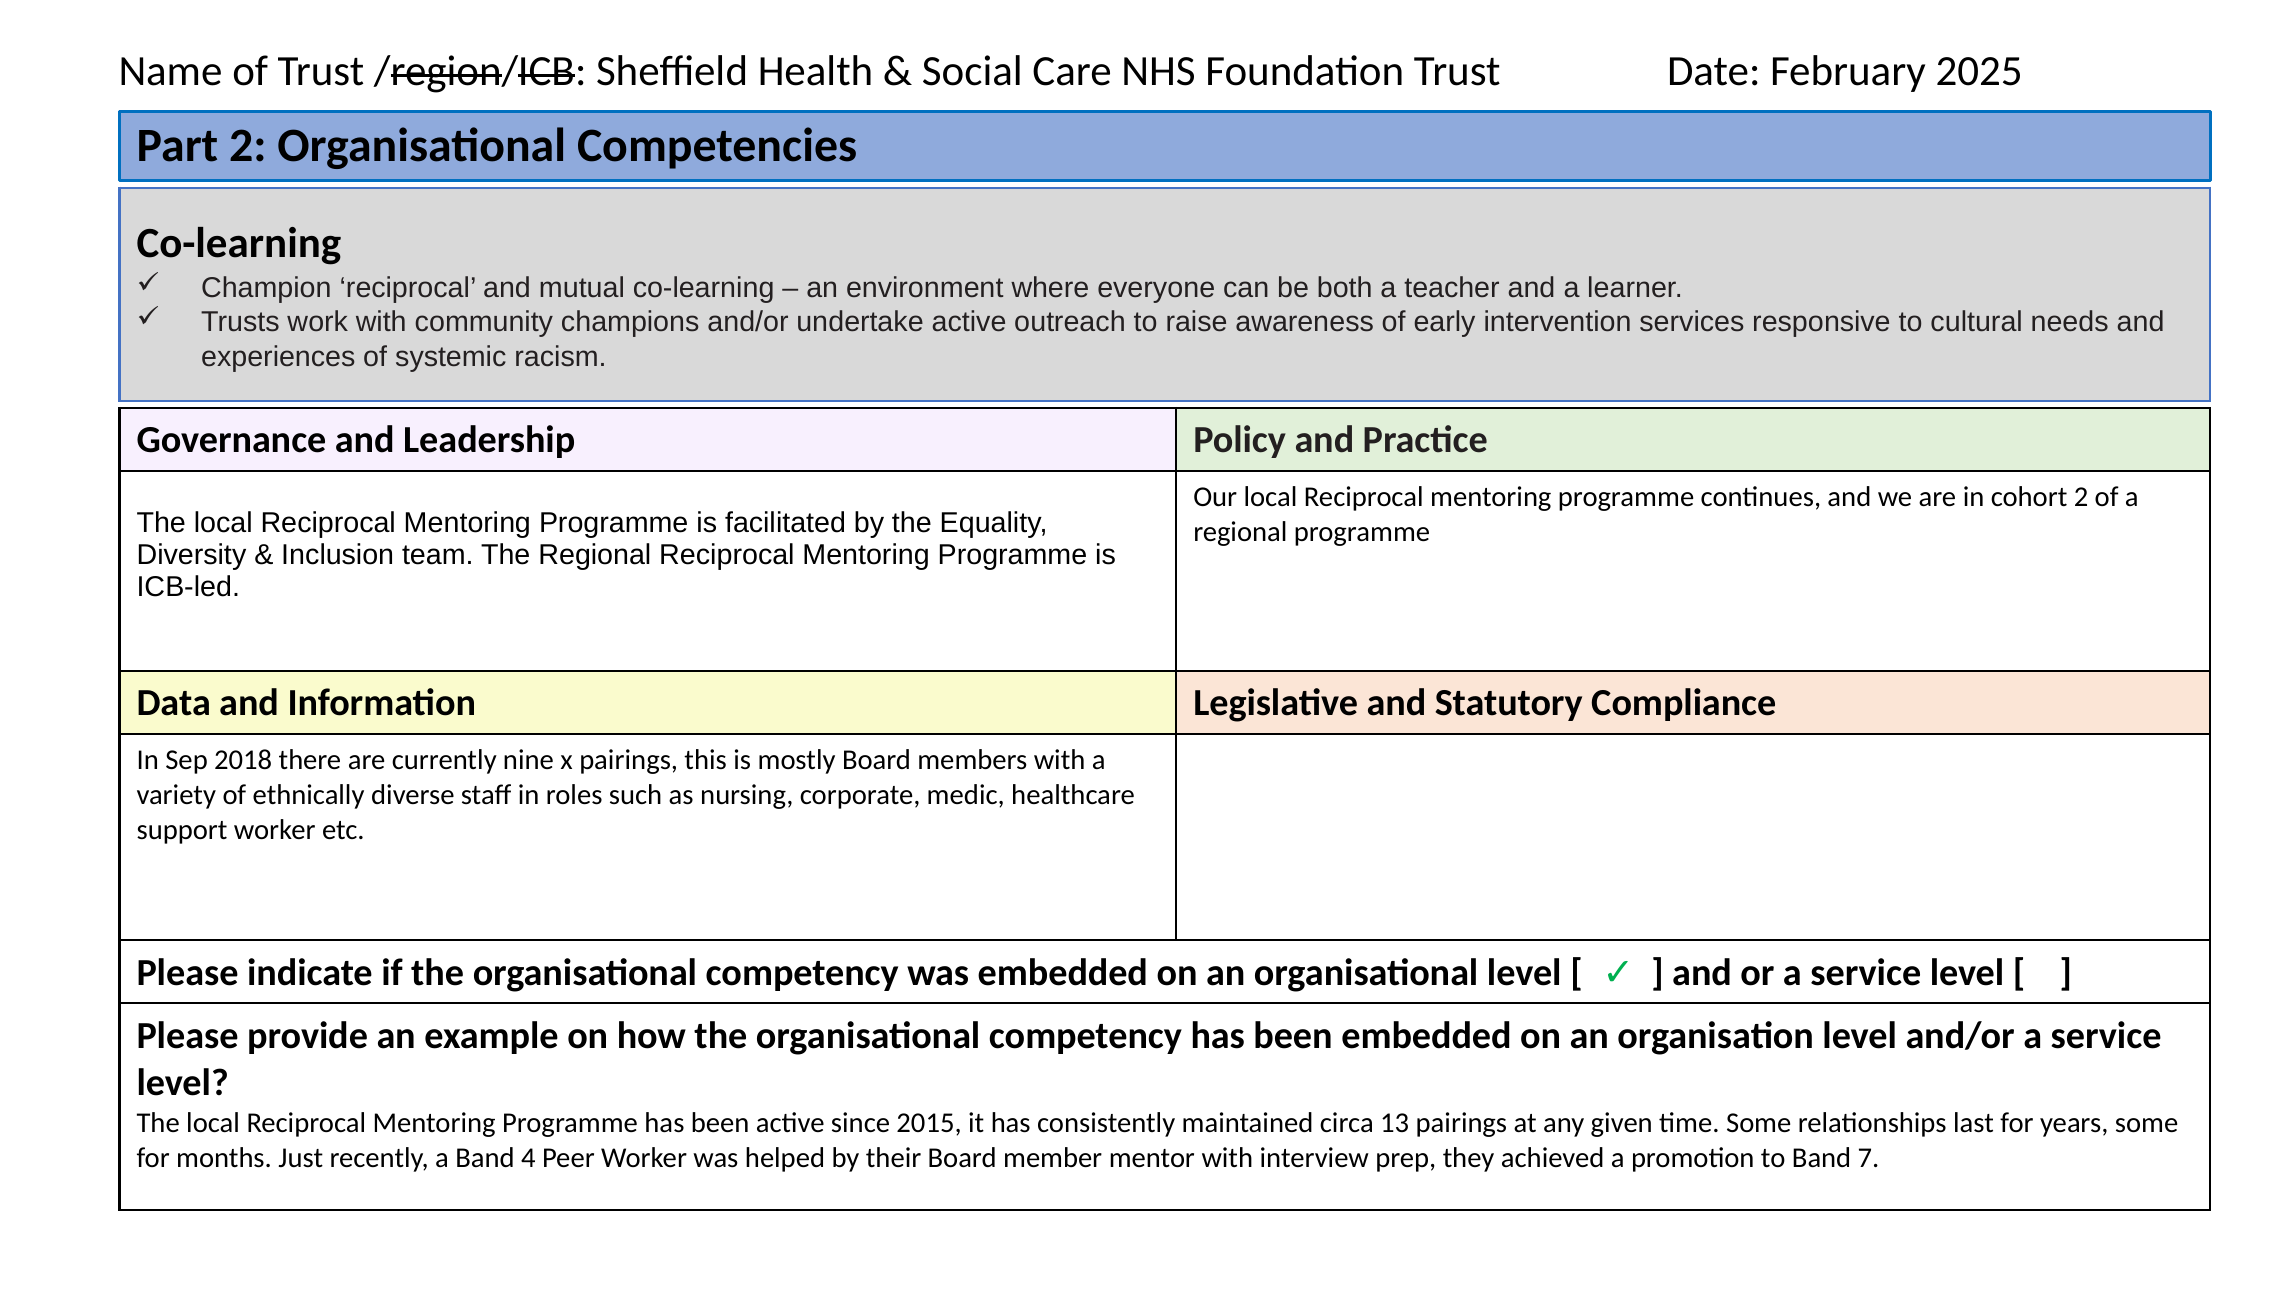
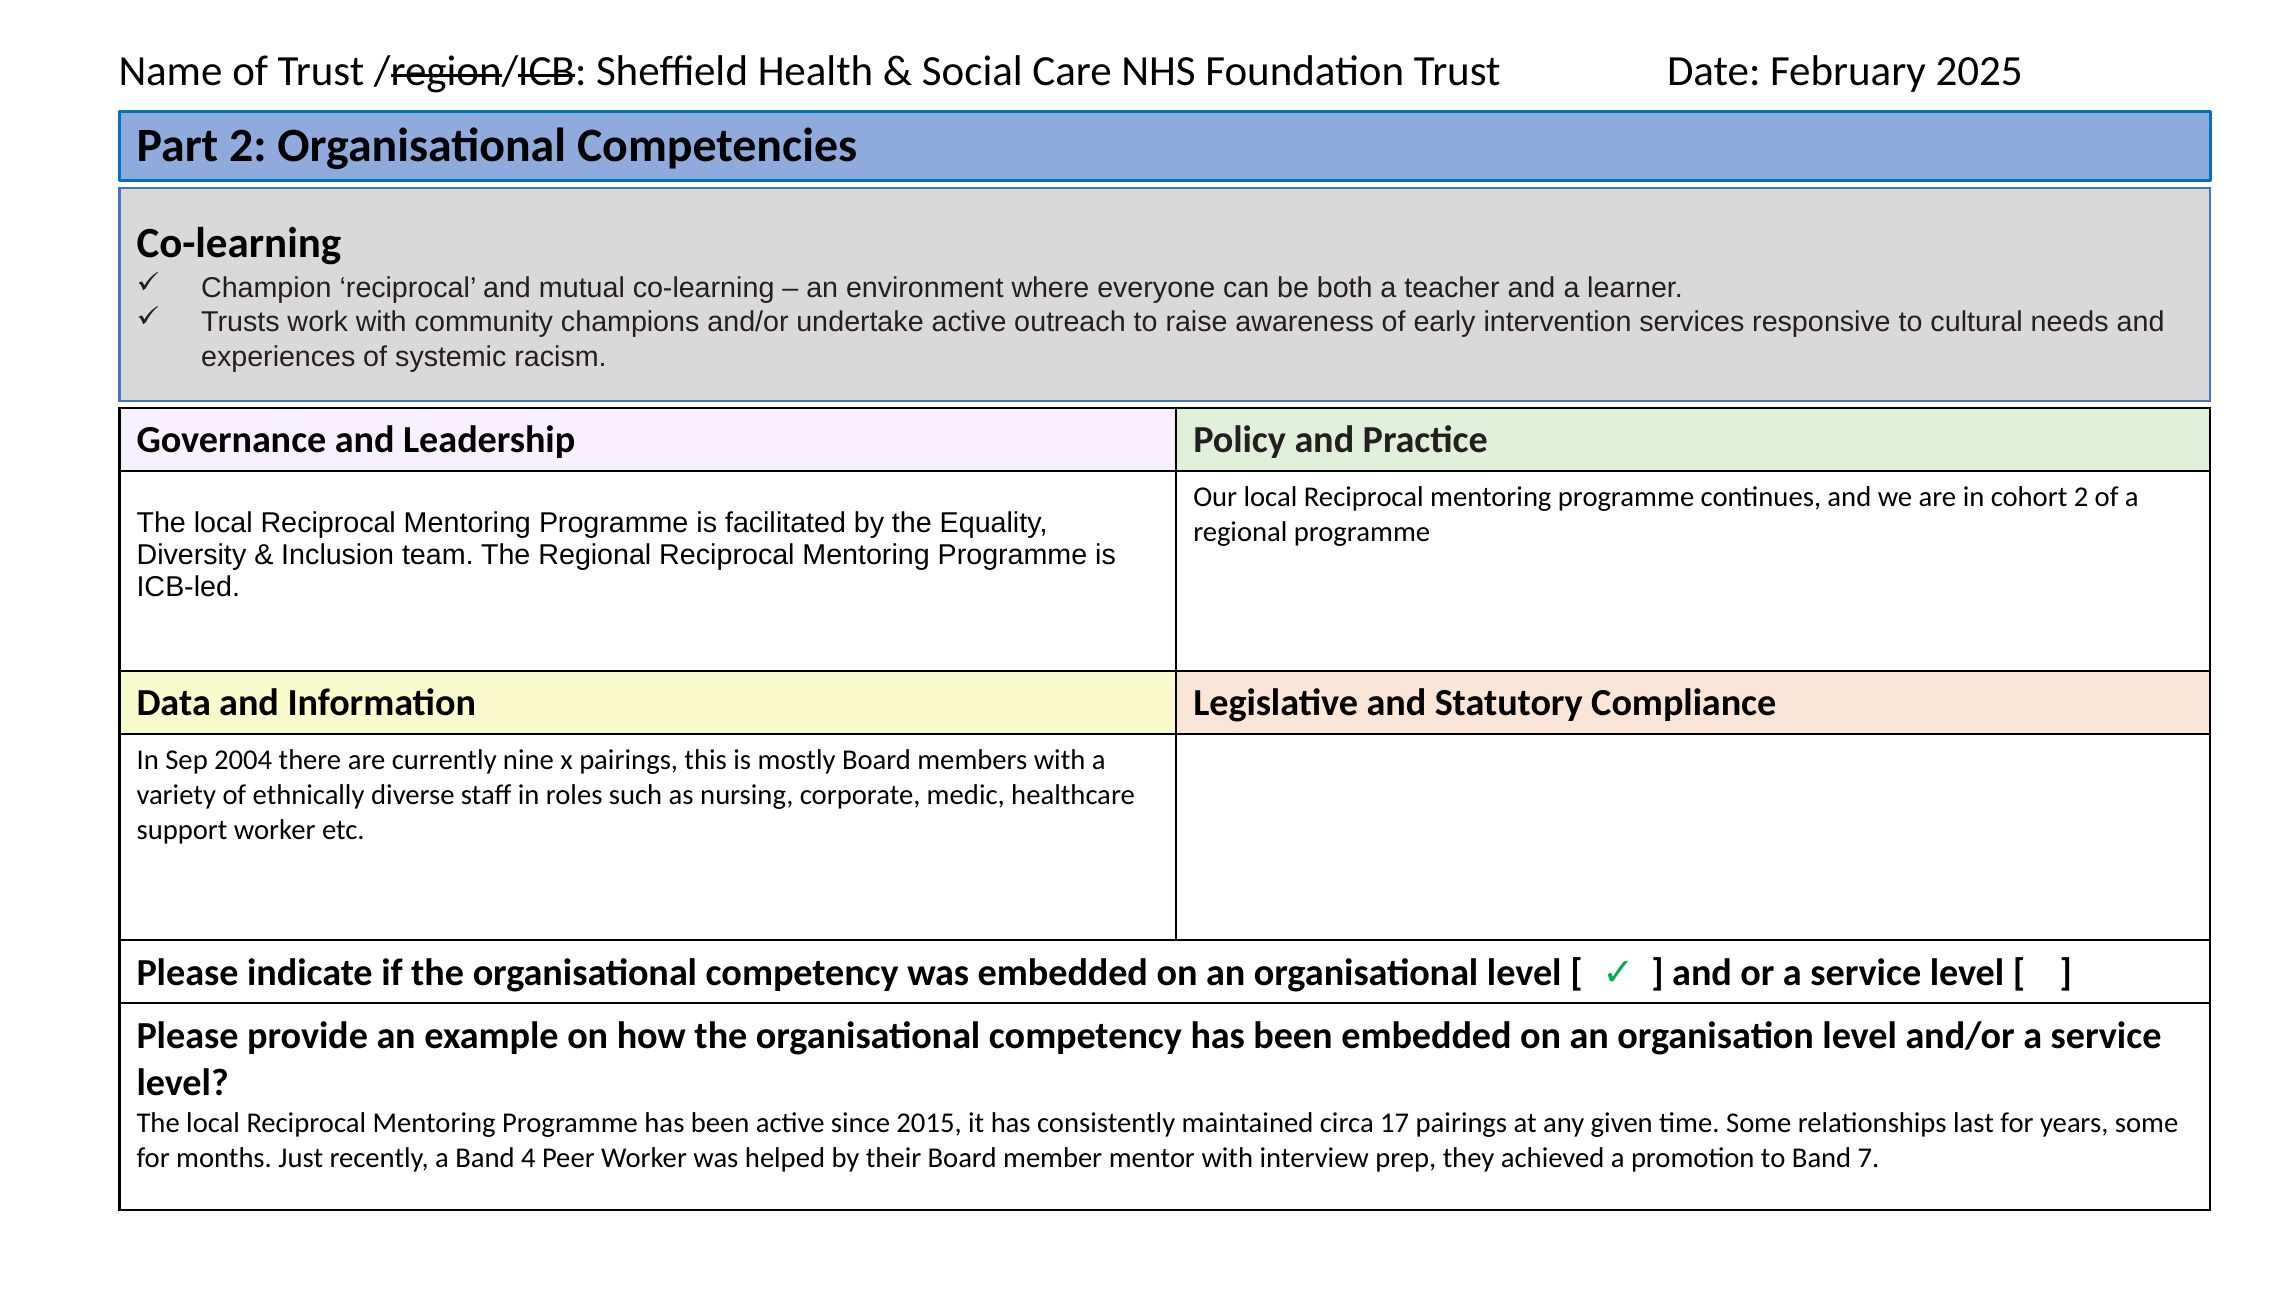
2018: 2018 -> 2004
13: 13 -> 17
